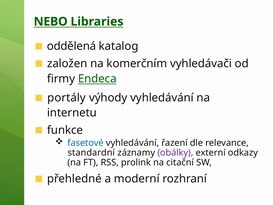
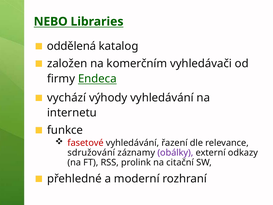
portály: portály -> vychází
fasetové colour: blue -> red
standardní: standardní -> sdružování
